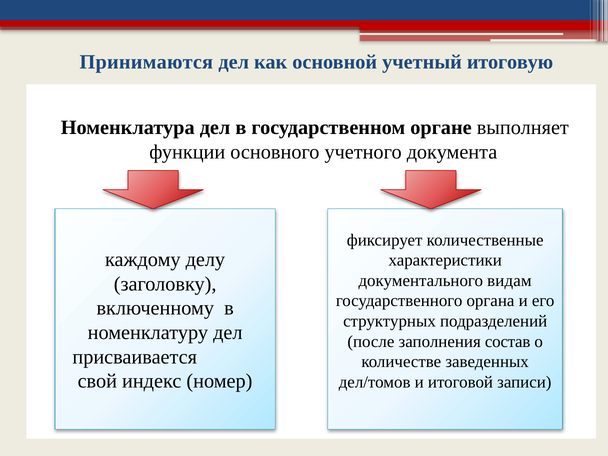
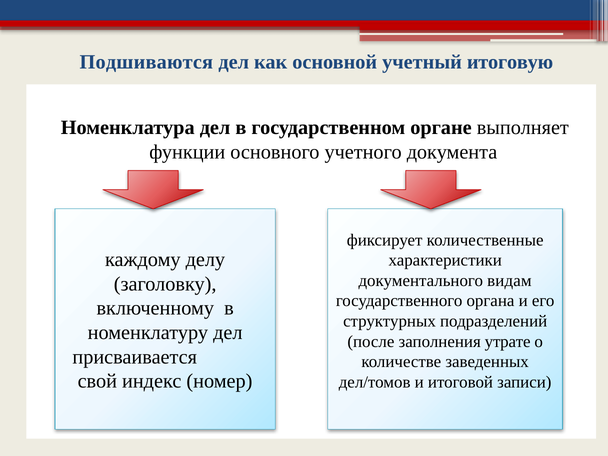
Принимаются: Принимаются -> Подшиваются
состав: состав -> утрате
